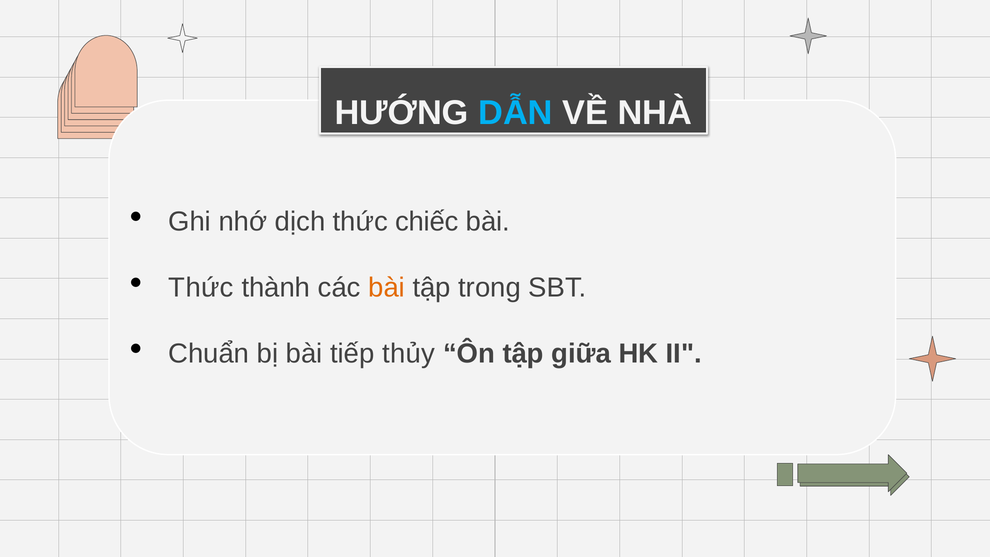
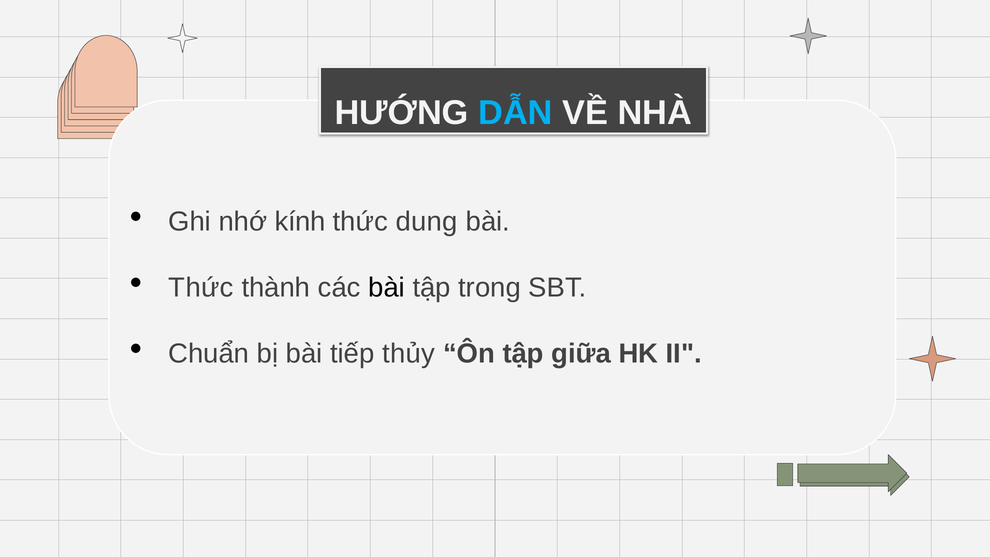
dịch: dịch -> kính
chiếc: chiếc -> dung
bài at (387, 288) colour: orange -> black
